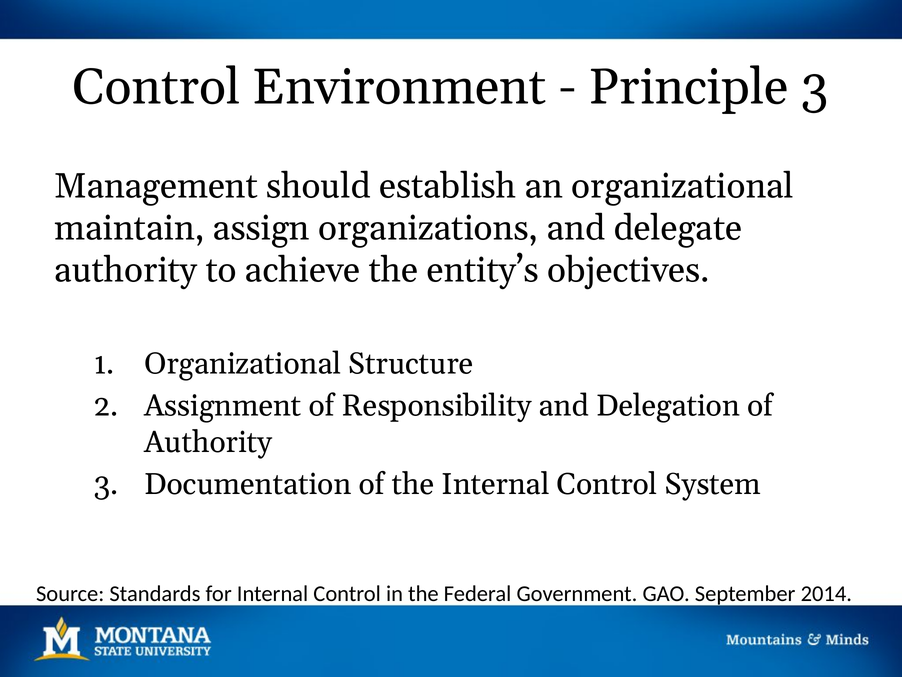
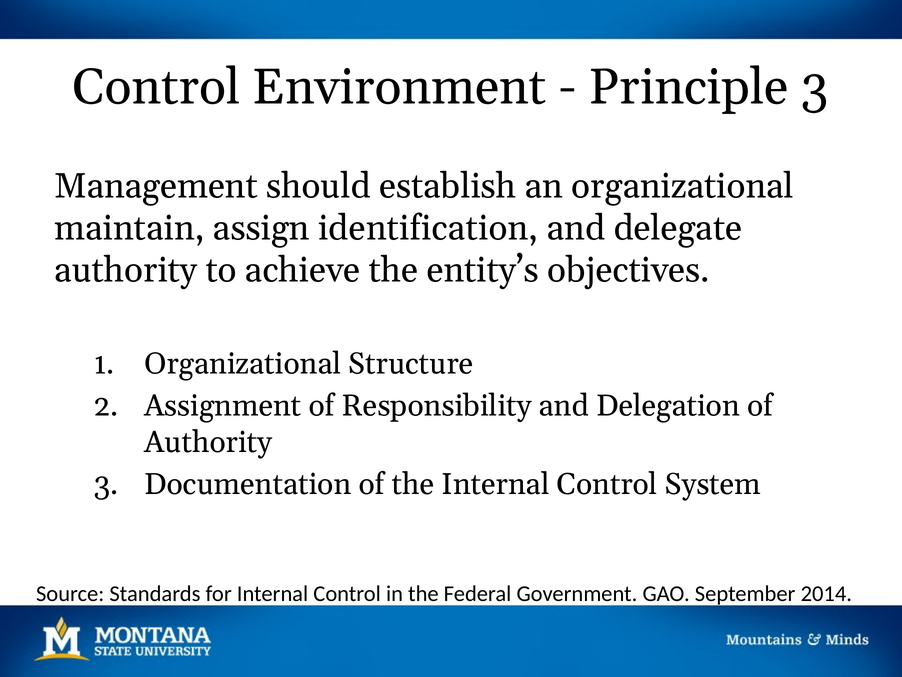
organizations: organizations -> identification
